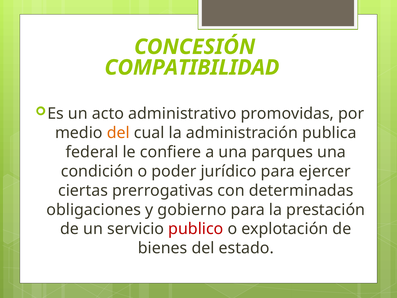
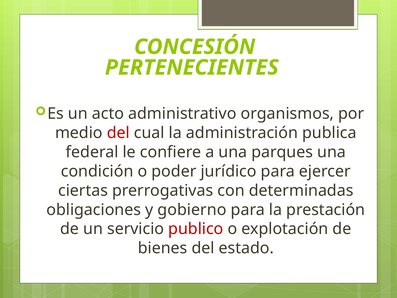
COMPATIBILIDAD: COMPATIBILIDAD -> PERTENECIENTES
promovidas: promovidas -> organismos
del at (118, 133) colour: orange -> red
